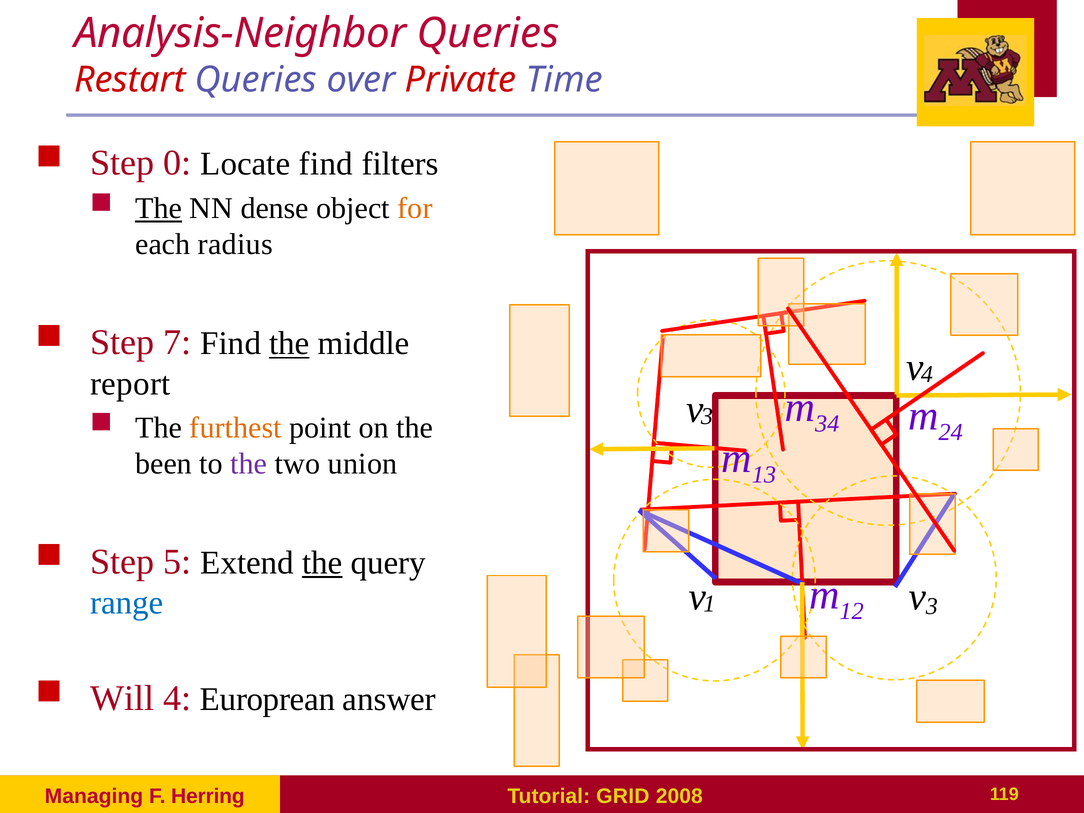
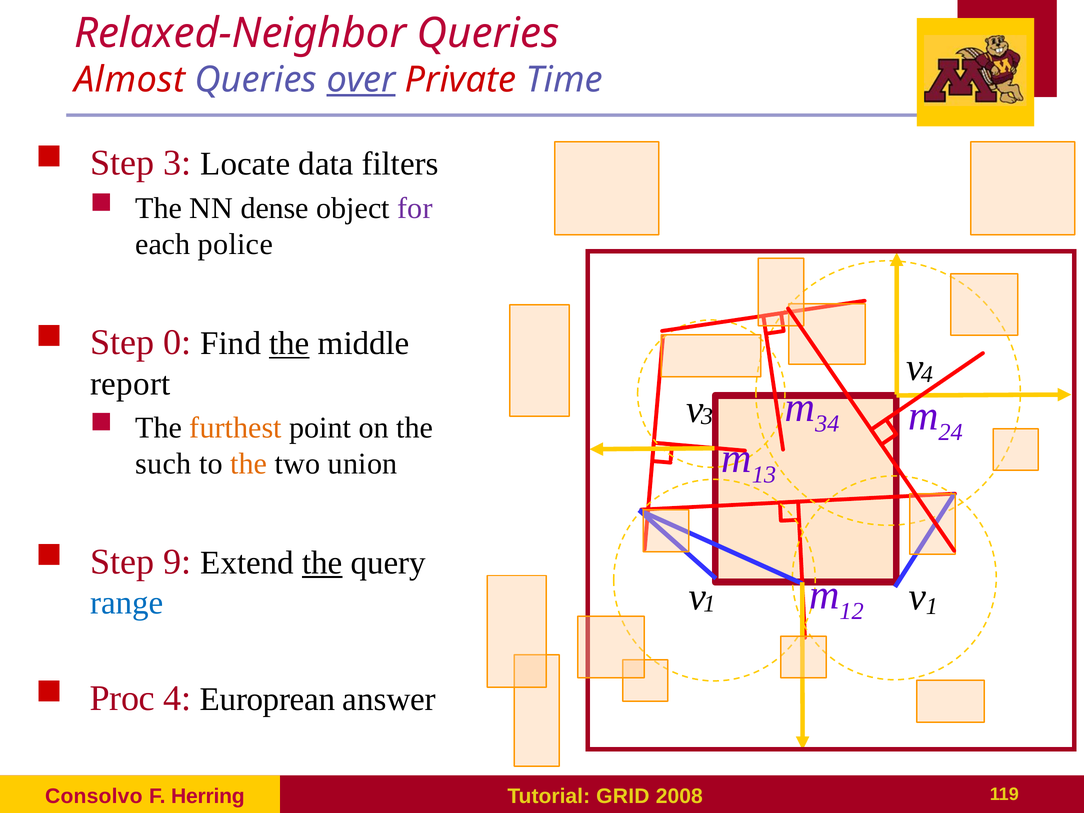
Analysis-Neighbor: Analysis-Neighbor -> Relaxed-Neighbor
Restart: Restart -> Almost
over underline: none -> present
Step 0: 0 -> 3
Locate find: find -> data
The at (159, 208) underline: present -> none
for colour: orange -> purple
radius: radius -> police
7: 7 -> 0
been: been -> such
the at (249, 464) colour: purple -> orange
5: 5 -> 9
1 v 3: 3 -> 1
Will: Will -> Proc
Managing: Managing -> Consolvo
